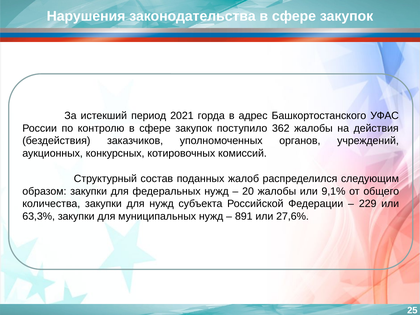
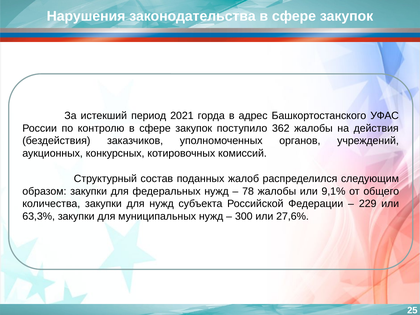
20: 20 -> 78
891: 891 -> 300
